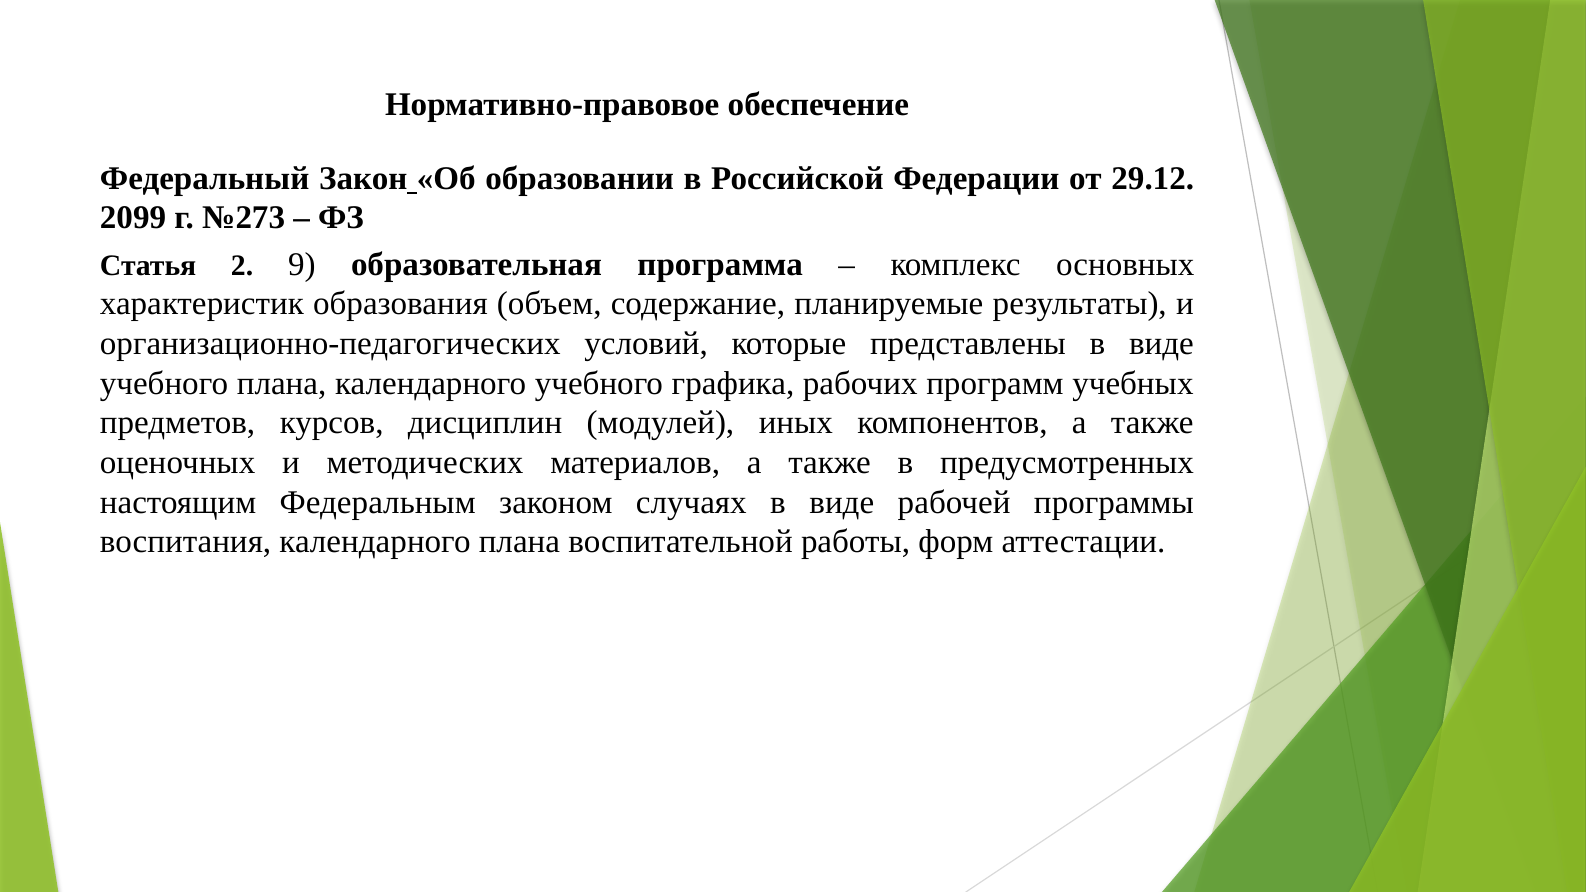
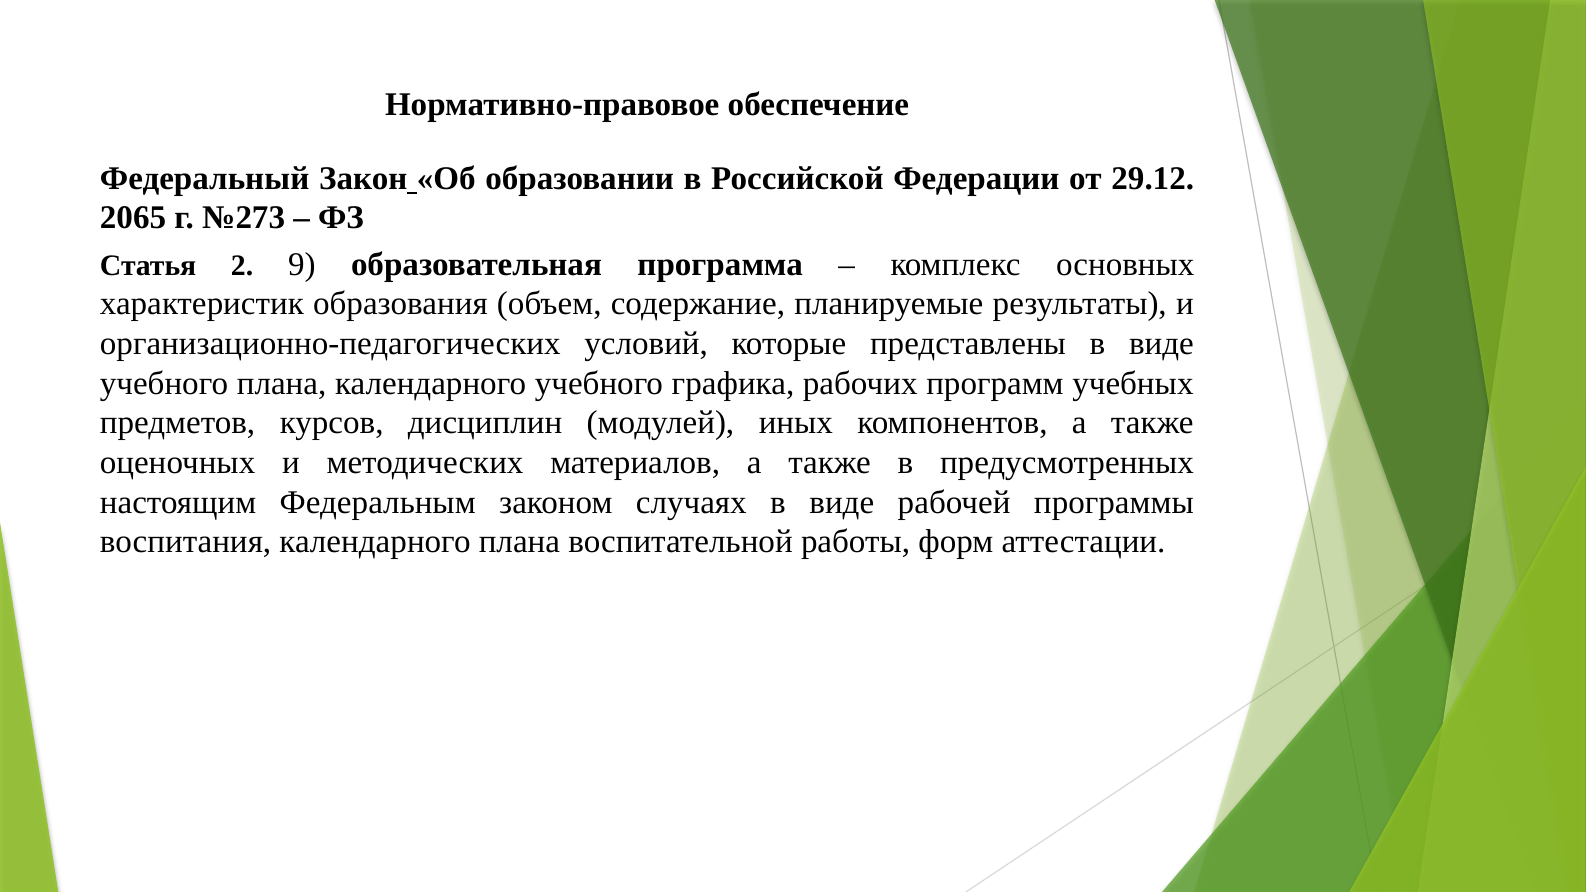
2099: 2099 -> 2065
